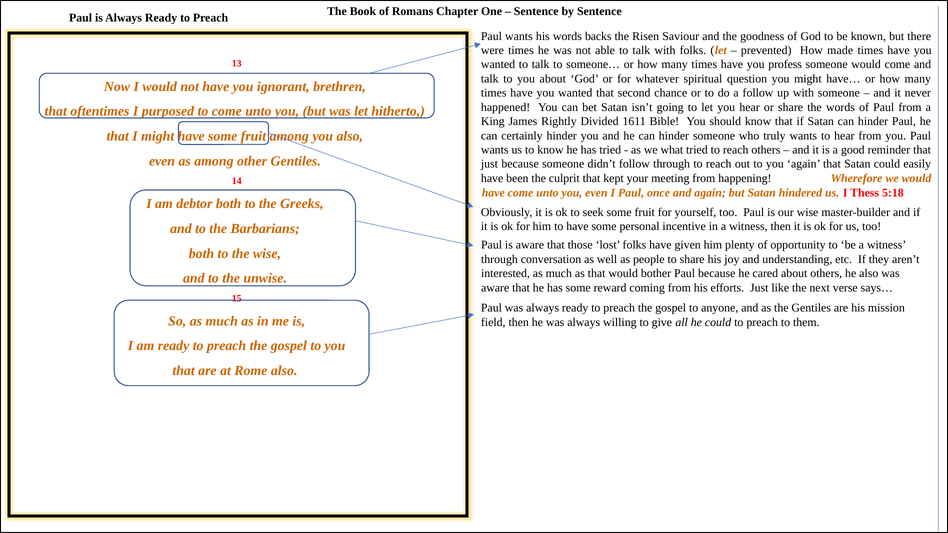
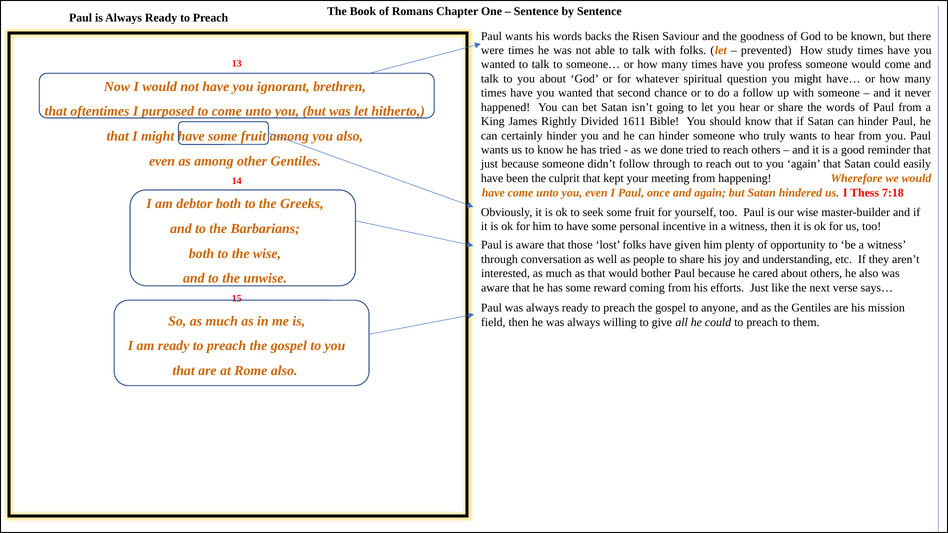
made: made -> study
what: what -> done
5:18: 5:18 -> 7:18
